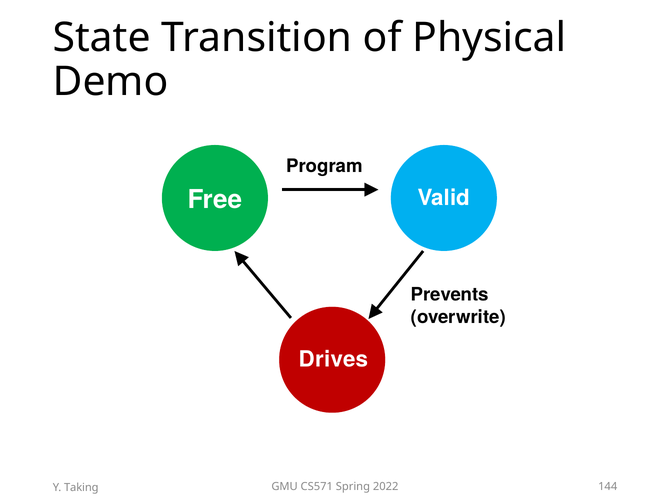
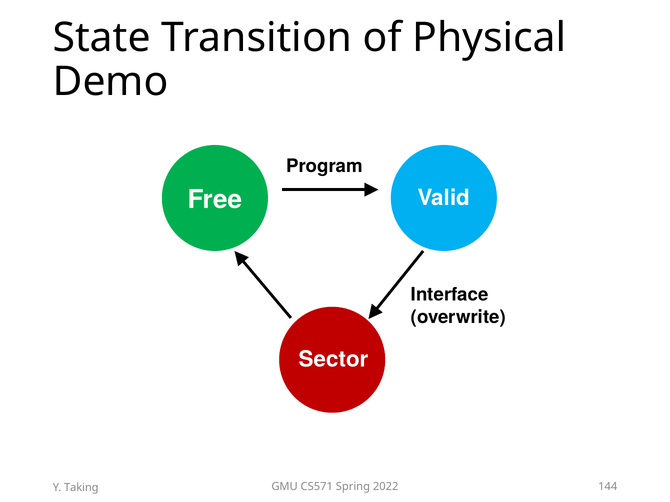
Prevents: Prevents -> Interface
Drives: Drives -> Sector
